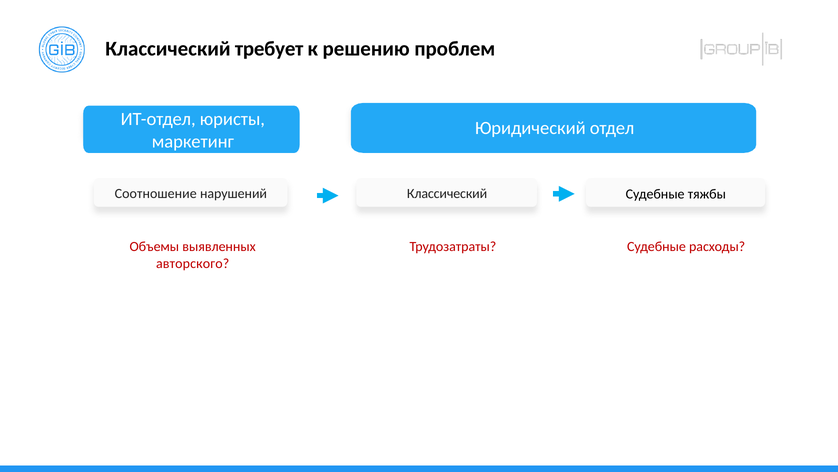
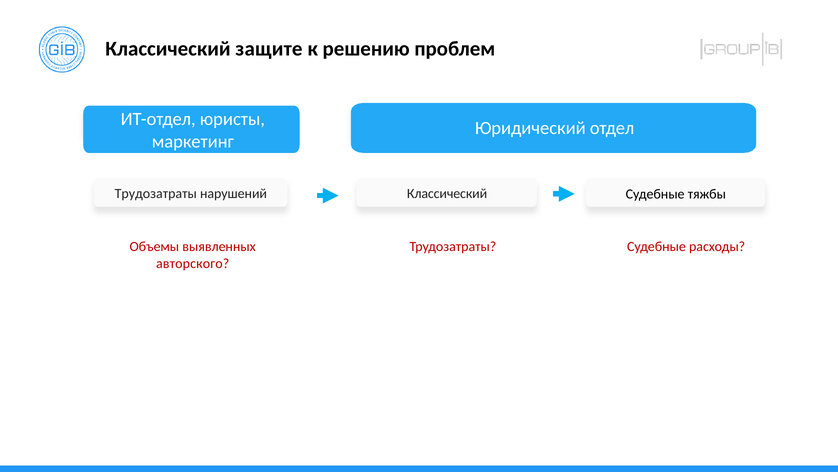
требует: требует -> защите
Соотношение at (156, 193): Соотношение -> Трудозатраты
